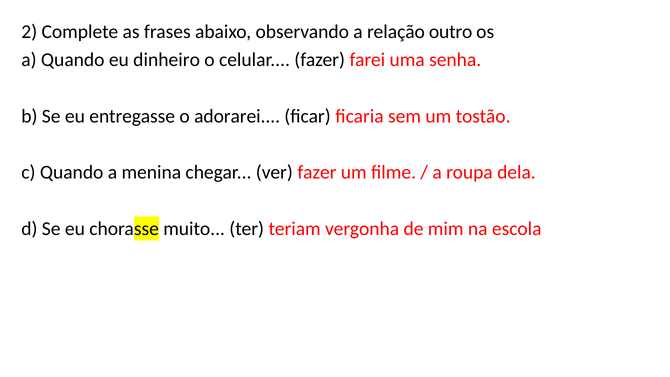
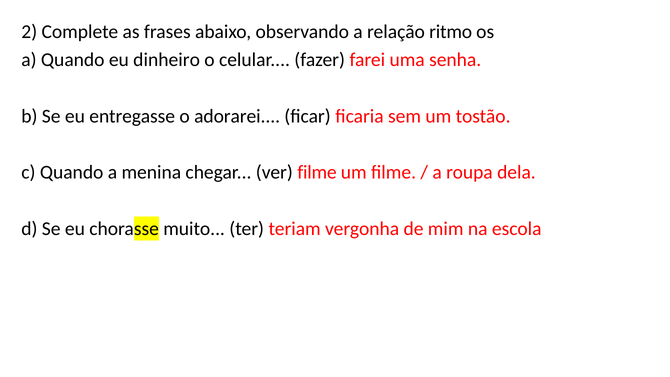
outro: outro -> ritmo
ver fazer: fazer -> filme
